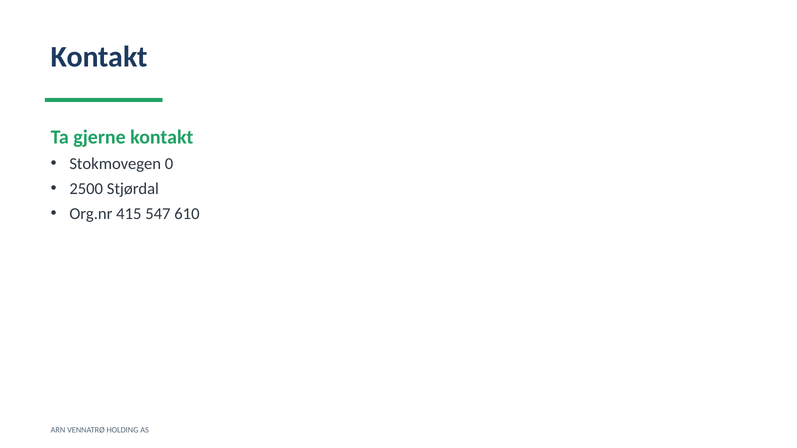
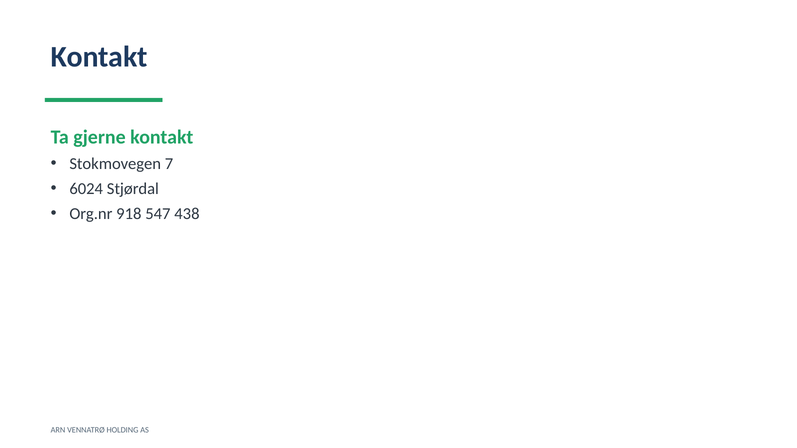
0: 0 -> 7
2500: 2500 -> 6024
415: 415 -> 918
610: 610 -> 438
